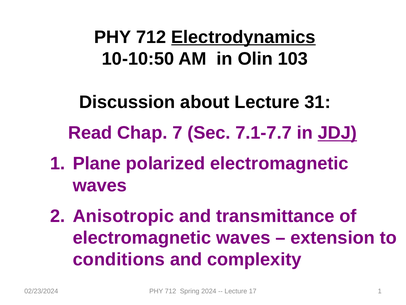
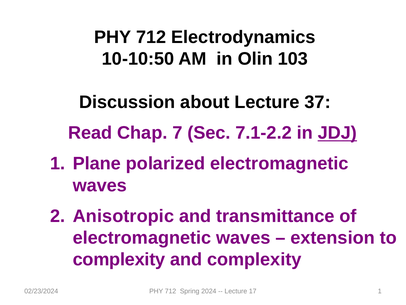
Electrodynamics underline: present -> none
31: 31 -> 37
7.1-7.7: 7.1-7.7 -> 7.1-2.2
conditions at (119, 259): conditions -> complexity
